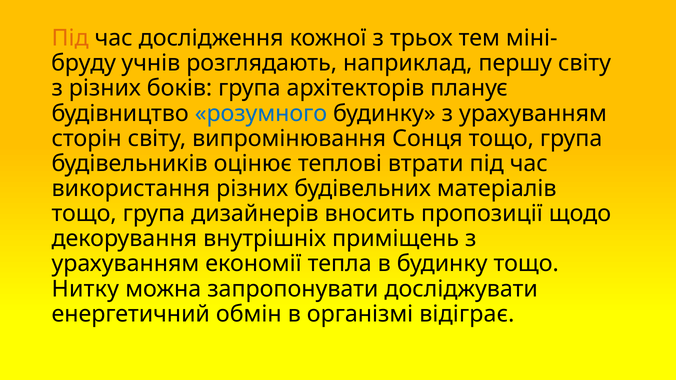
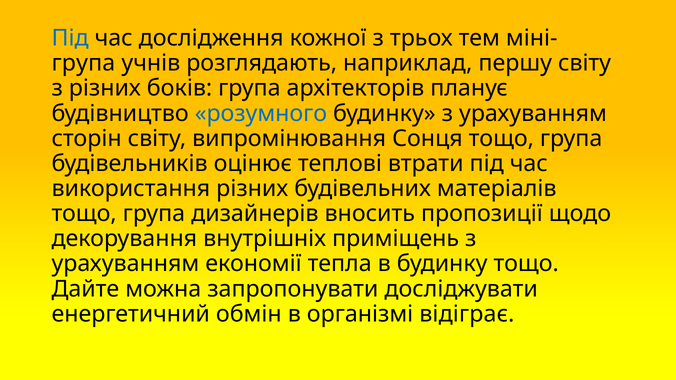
Під at (70, 38) colour: orange -> blue
бруду at (84, 63): бруду -> група
Нитку: Нитку -> Дайте
